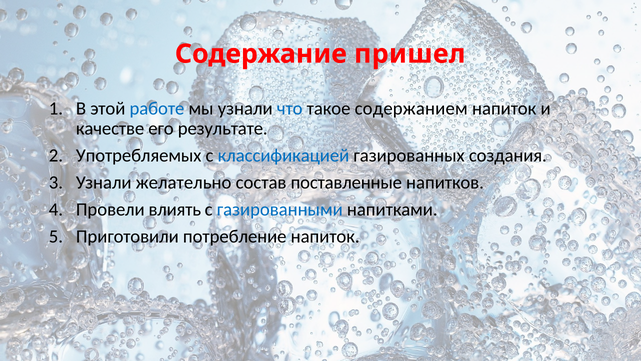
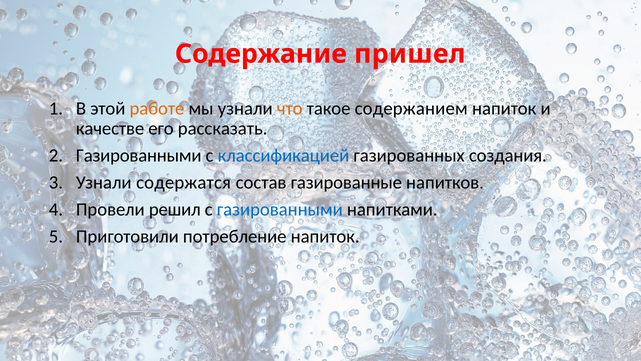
работе colour: blue -> orange
что colour: blue -> orange
результате: результате -> рассказать
Употребляемых at (139, 155): Употребляемых -> Газированными
желательно: желательно -> содержатся
поставленные: поставленные -> газированные
влиять: влиять -> решил
